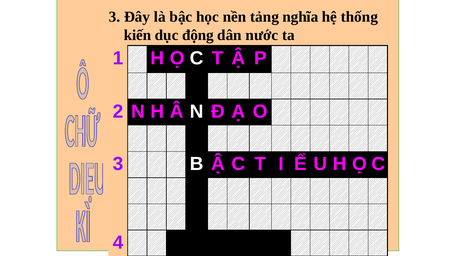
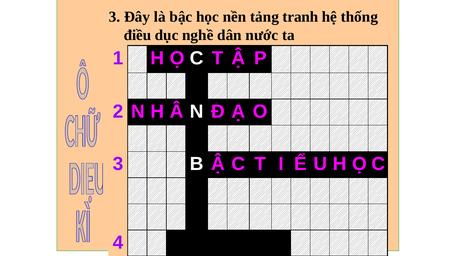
nghĩa: nghĩa -> tranh
kiến: kiến -> điều
động: động -> nghề
